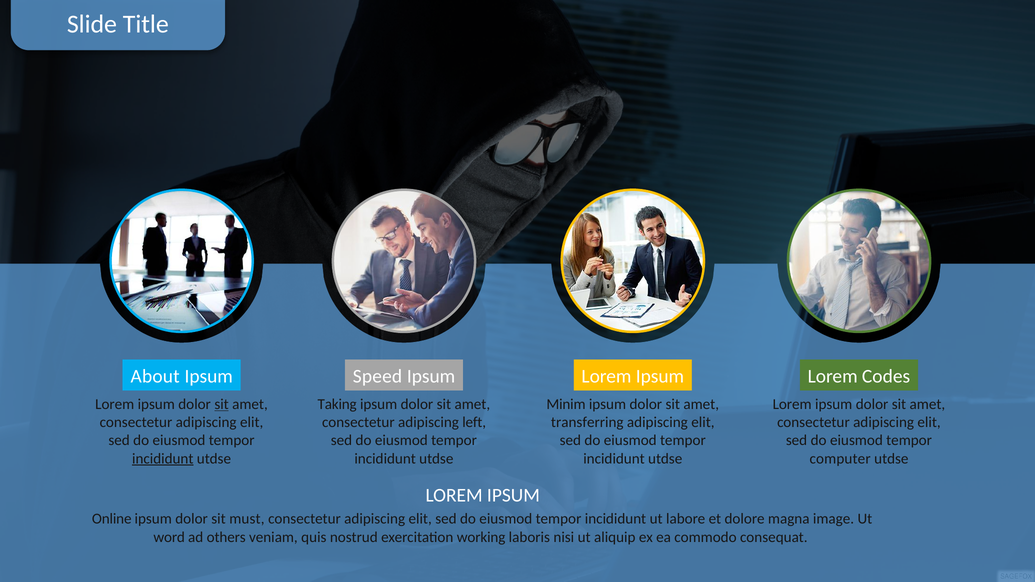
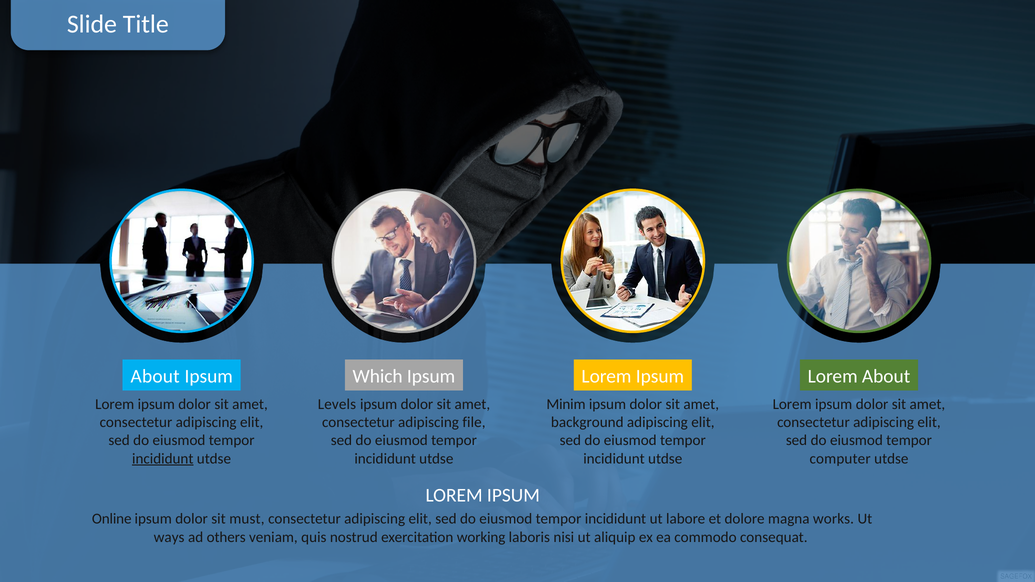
Speed: Speed -> Which
Lorem Codes: Codes -> About
sit at (222, 404) underline: present -> none
Taking: Taking -> Levels
left: left -> file
transferring: transferring -> background
image: image -> works
word: word -> ways
